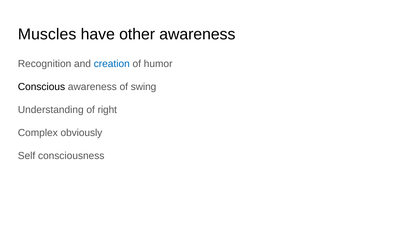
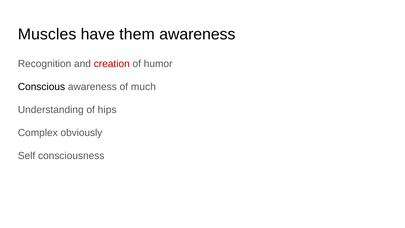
other: other -> them
creation colour: blue -> red
swing: swing -> much
right: right -> hips
